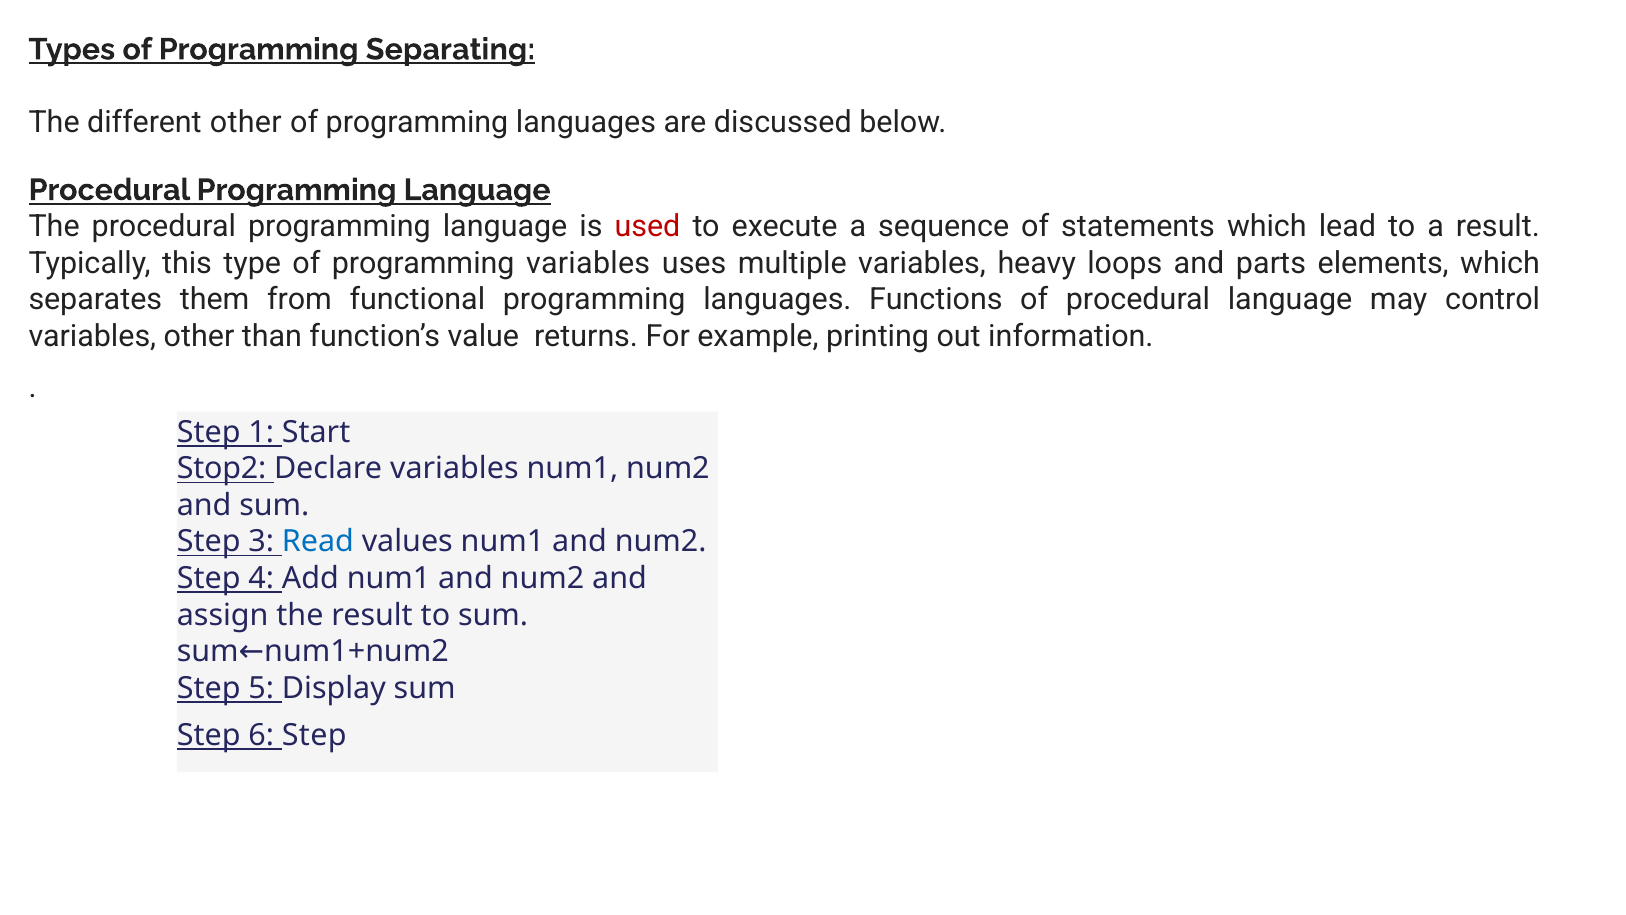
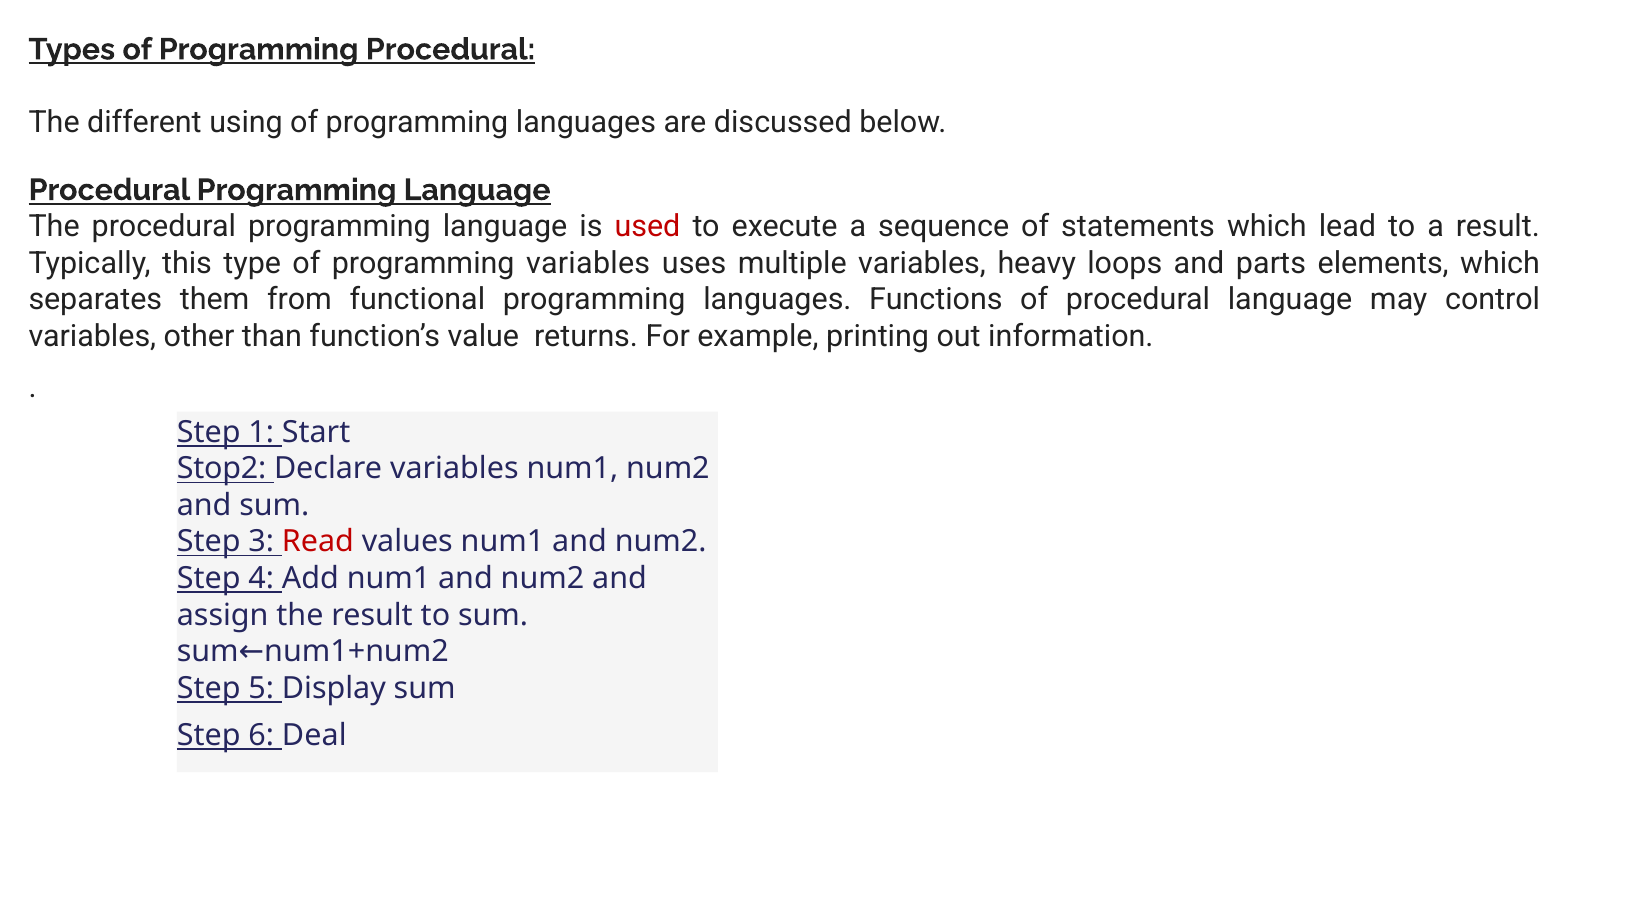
Programming Separating: Separating -> Procedural
different other: other -> using
Read colour: blue -> red
6 Step: Step -> Deal
